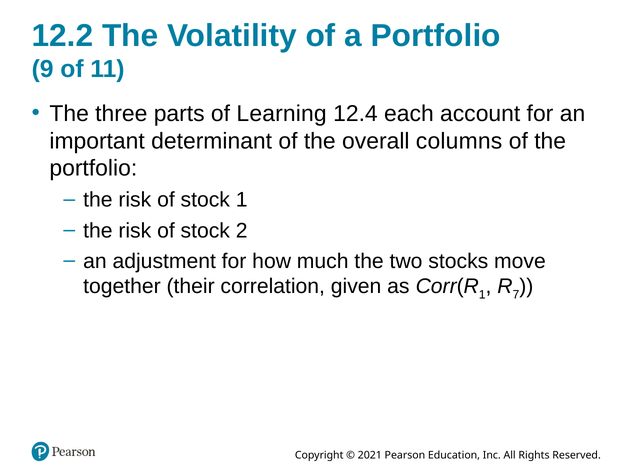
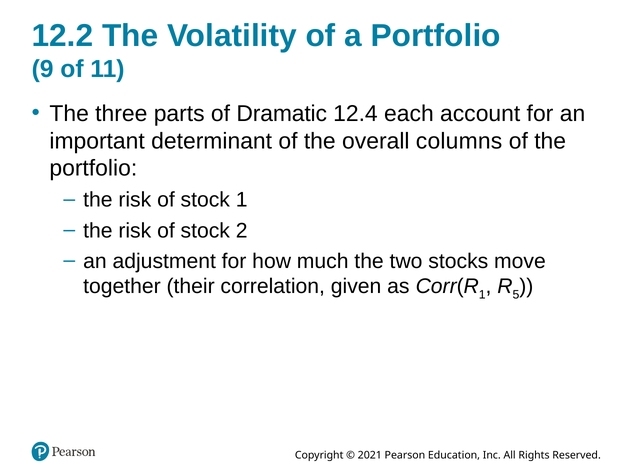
Learning: Learning -> Dramatic
7: 7 -> 5
